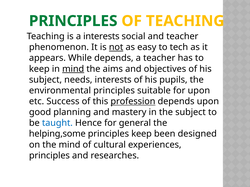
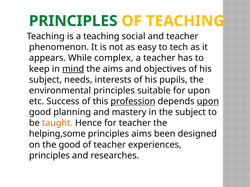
a interests: interests -> teaching
not underline: present -> none
While depends: depends -> complex
upon at (208, 102) underline: none -> present
taught colour: blue -> orange
for general: general -> teacher
principles keep: keep -> aims
the mind: mind -> good
of cultural: cultural -> teacher
